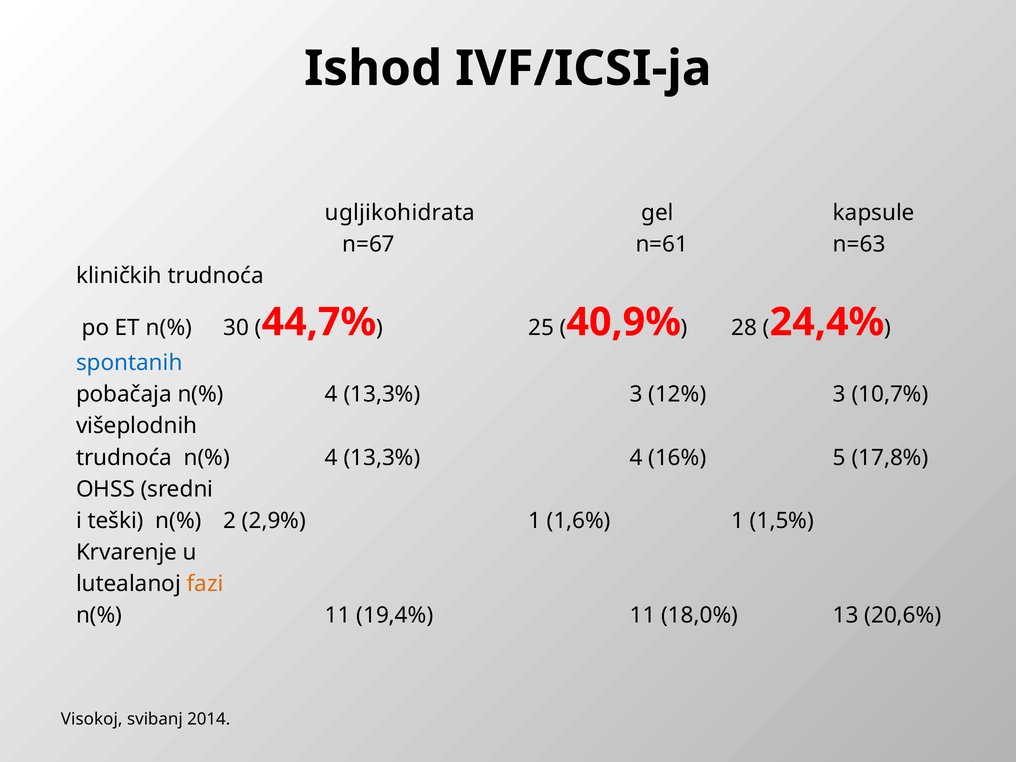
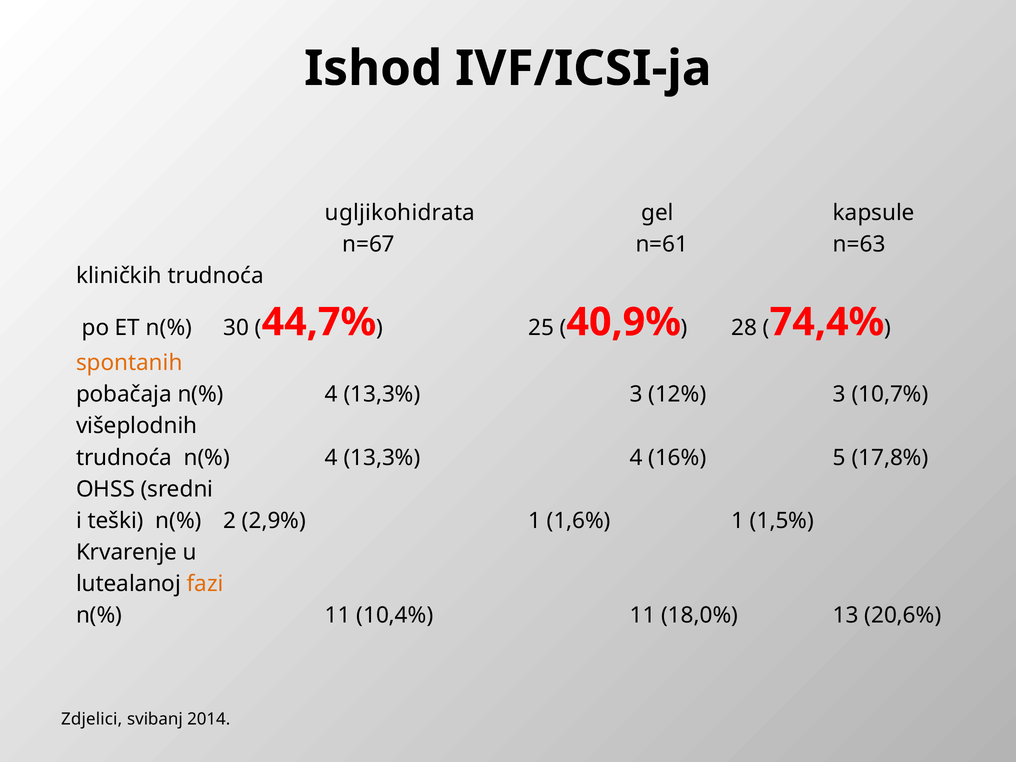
24,4%: 24,4% -> 74,4%
spontanih colour: blue -> orange
19,4%: 19,4% -> 10,4%
Visokoj: Visokoj -> Zdjelici
